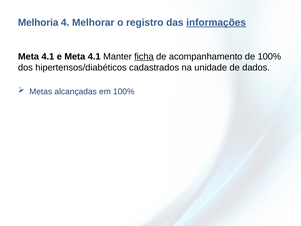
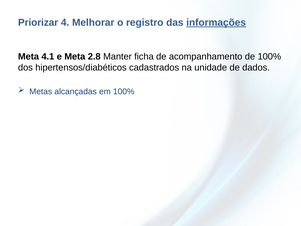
Melhoria: Melhoria -> Priorizar
e Meta 4.1: 4.1 -> 2.8
ficha underline: present -> none
